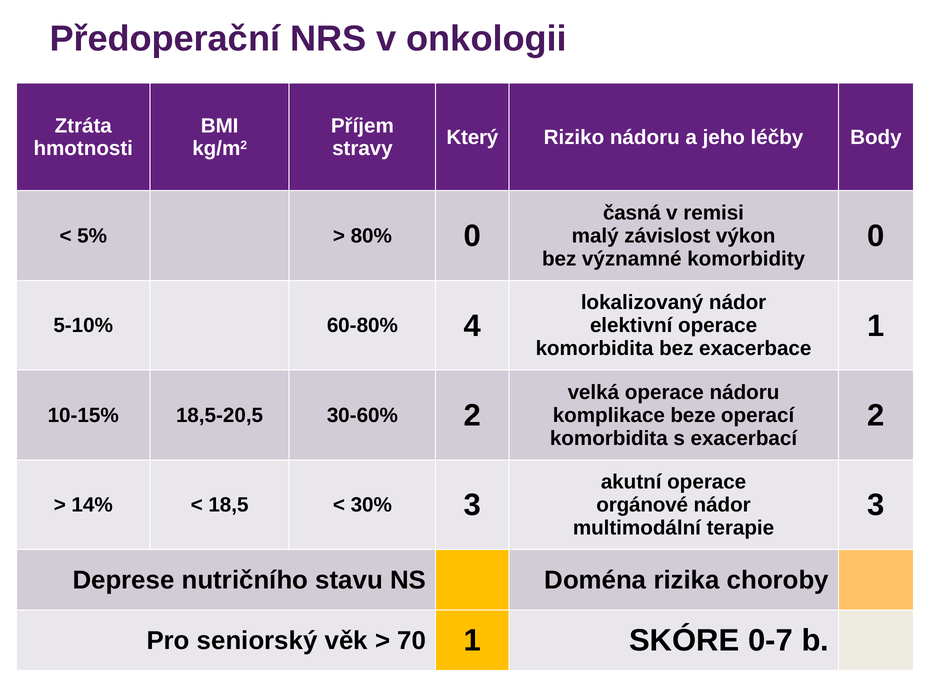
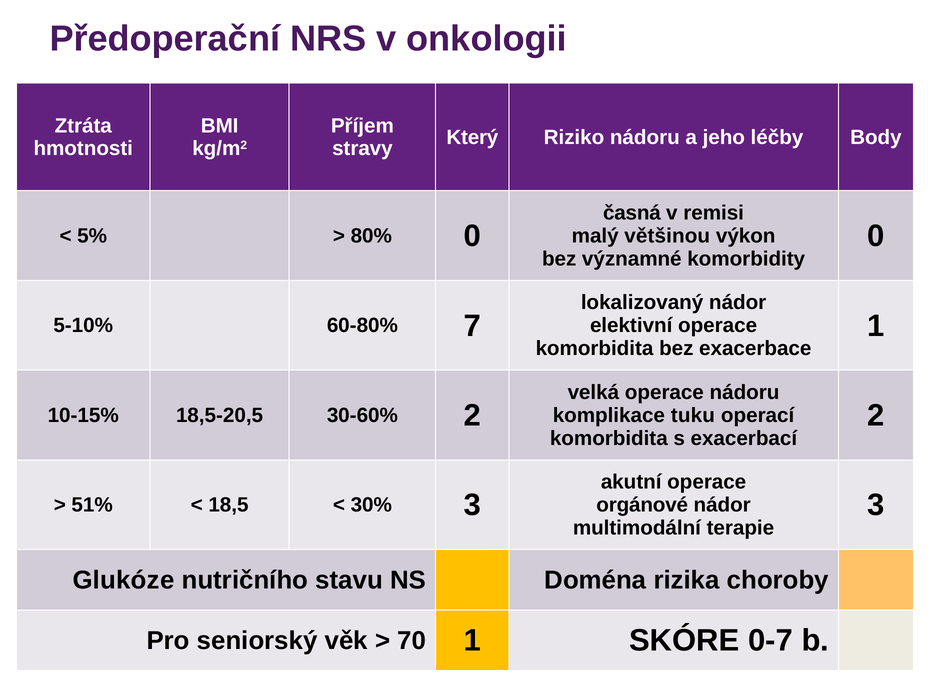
závislost: závislost -> většinou
4: 4 -> 7
beze: beze -> tuku
14%: 14% -> 51%
Deprese: Deprese -> Glukóze
